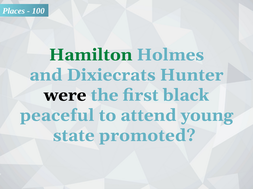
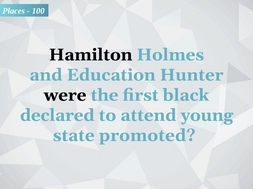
Hamilton colour: green -> black
Dixiecrats: Dixiecrats -> Education
peaceful: peaceful -> declared
